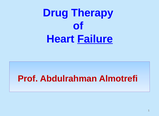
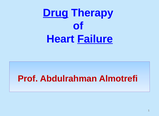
Drug underline: none -> present
